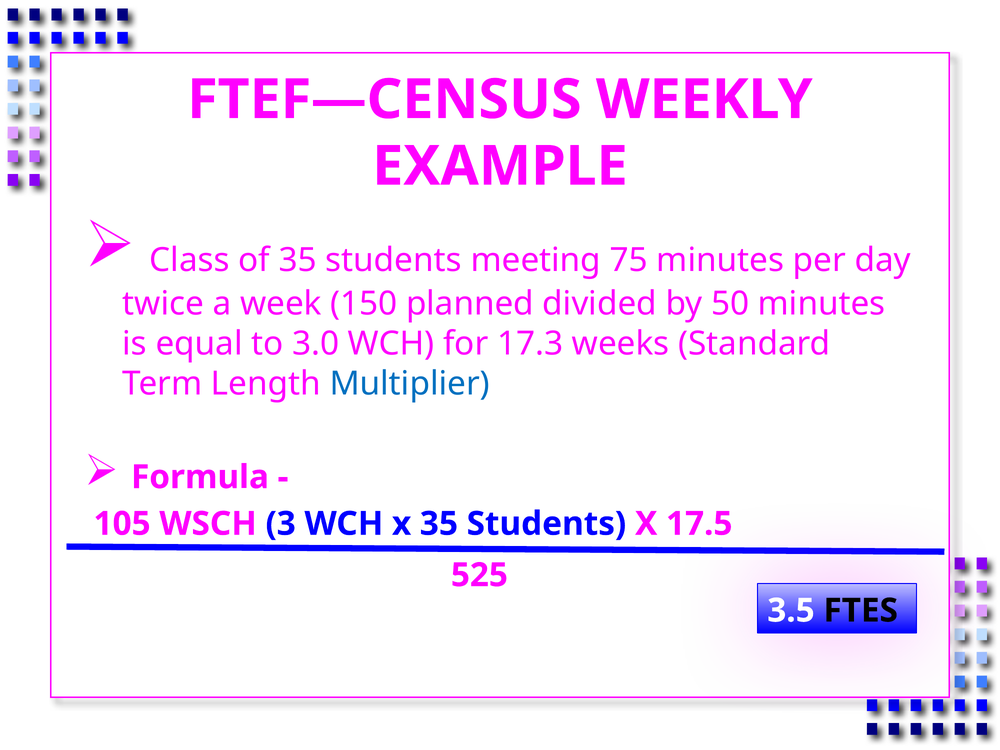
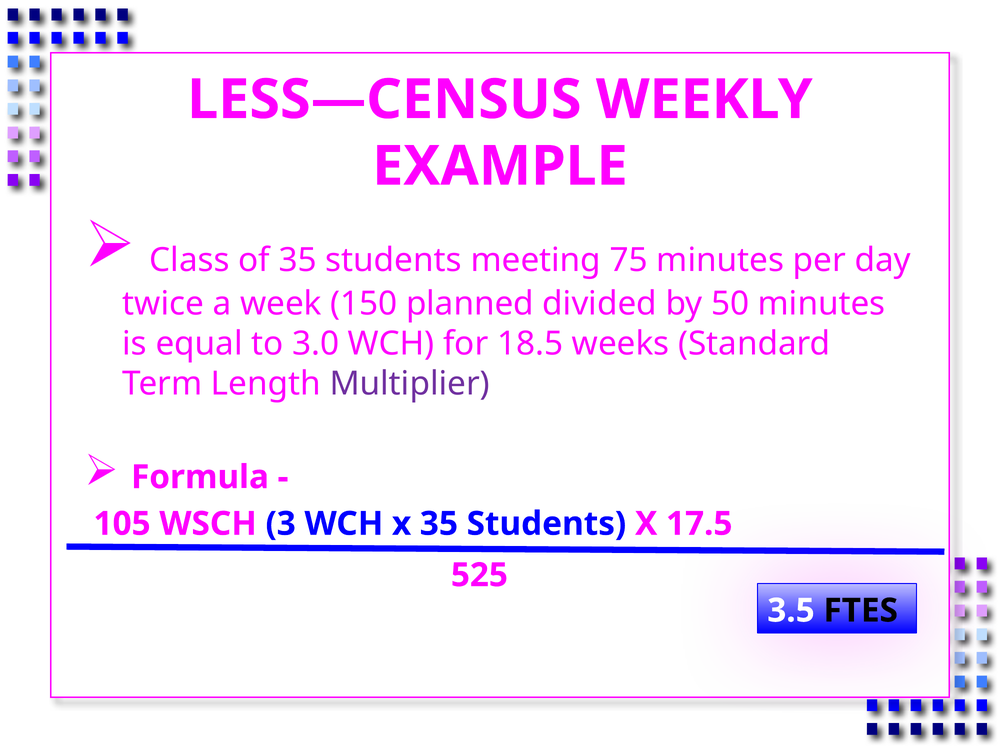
FTEF—CENSUS: FTEF—CENSUS -> LESS—CENSUS
17.3: 17.3 -> 18.5
Multiplier colour: blue -> purple
